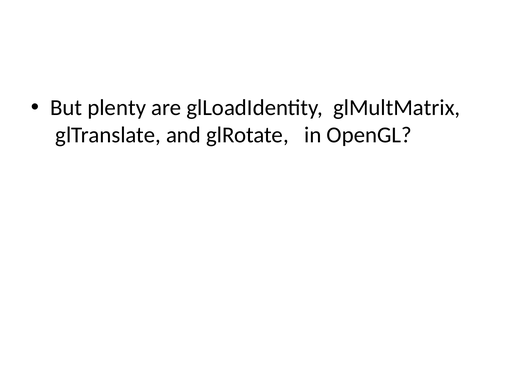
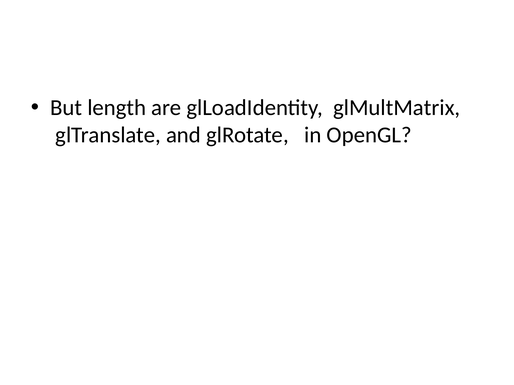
plenty: plenty -> length
